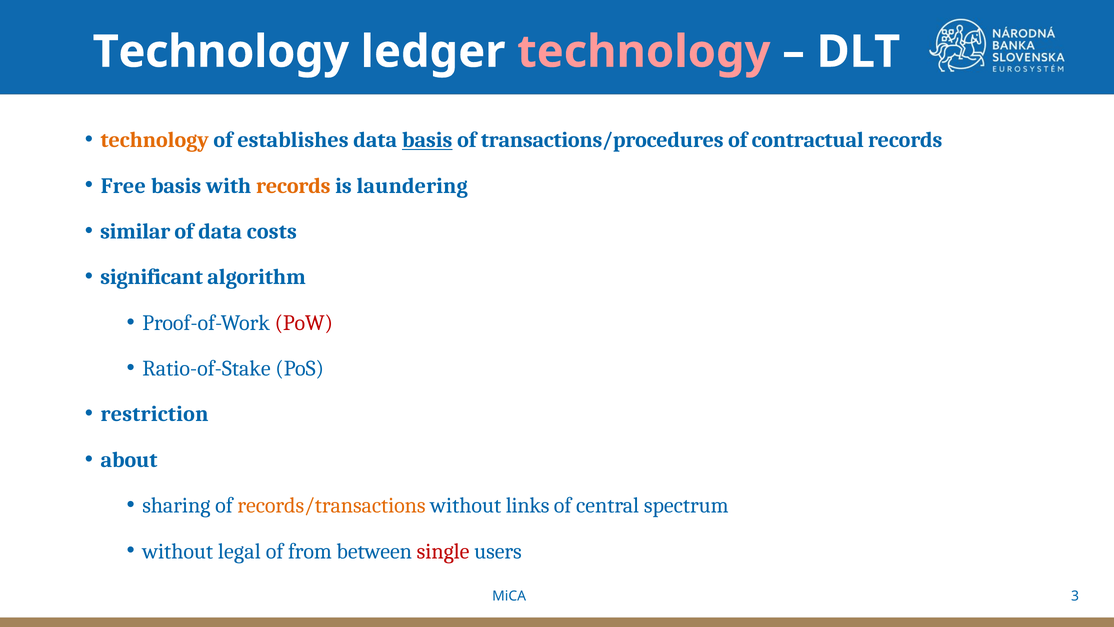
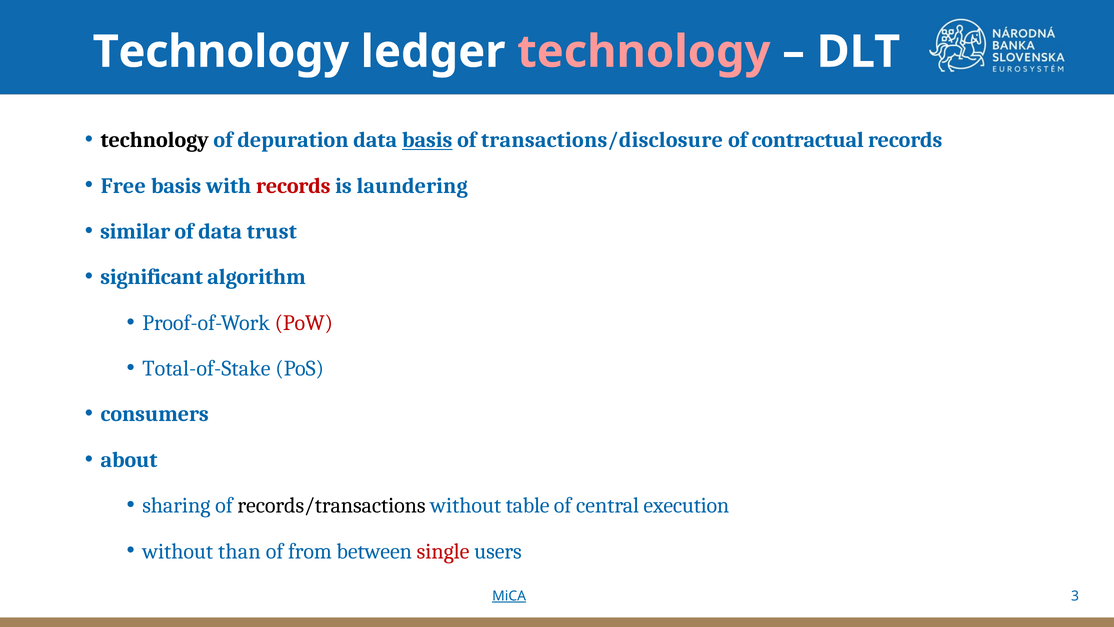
technology at (155, 140) colour: orange -> black
establishes: establishes -> depuration
transactions/procedures: transactions/procedures -> transactions/disclosure
records at (293, 186) colour: orange -> red
costs: costs -> trust
Ratio-of-Stake: Ratio-of-Stake -> Total-of-Stake
restriction: restriction -> consumers
records/transactions colour: orange -> black
links: links -> table
spectrum: spectrum -> execution
legal: legal -> than
MiCA underline: none -> present
